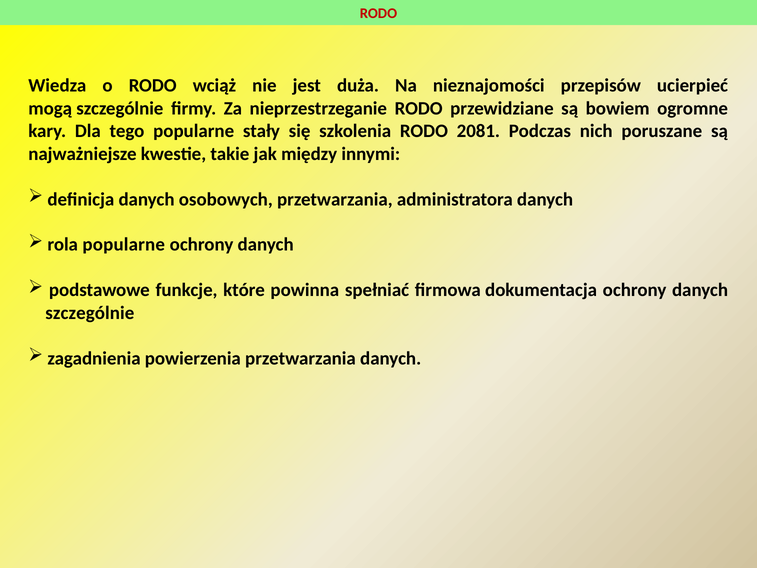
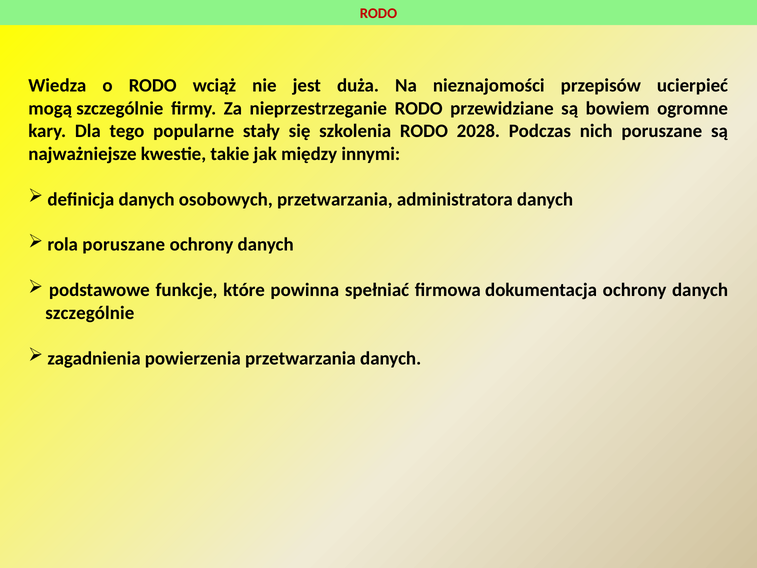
2081: 2081 -> 2028
rola popularne: popularne -> poruszane
